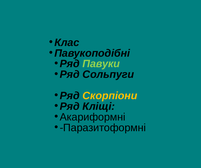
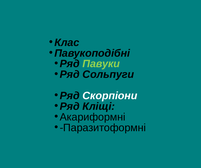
Скорпіони colour: yellow -> white
